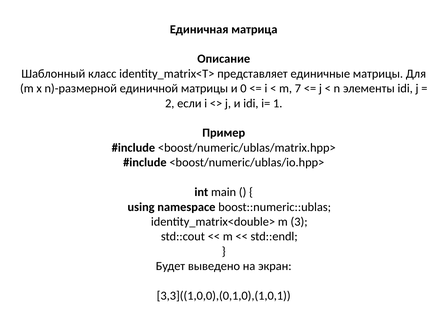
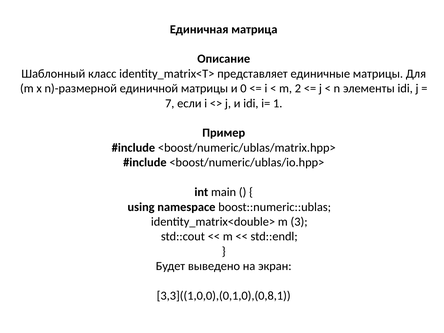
7: 7 -> 2
2: 2 -> 7
3,3]((1,0,0),(0,1,0),(1,0,1: 3,3]((1,0,0),(0,1,0),(1,0,1 -> 3,3]((1,0,0),(0,1,0),(0,8,1
